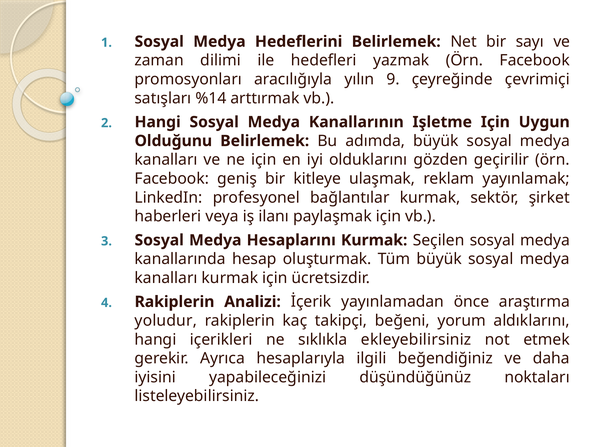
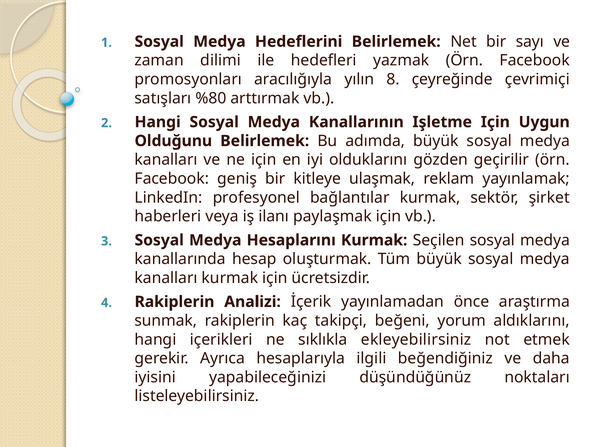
9: 9 -> 8
%14: %14 -> %80
yoludur: yoludur -> sunmak
